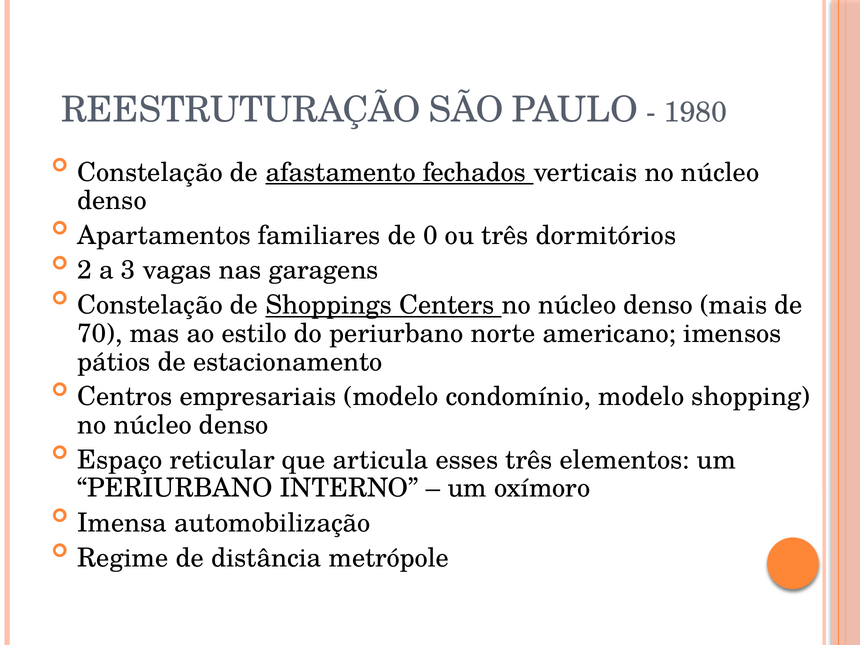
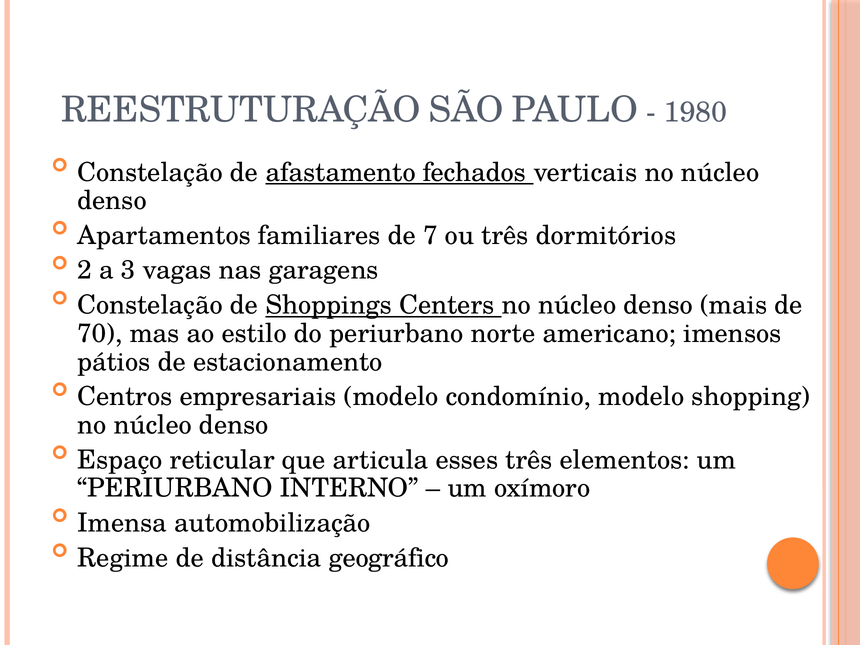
0: 0 -> 7
metrópole: metrópole -> geográfico
